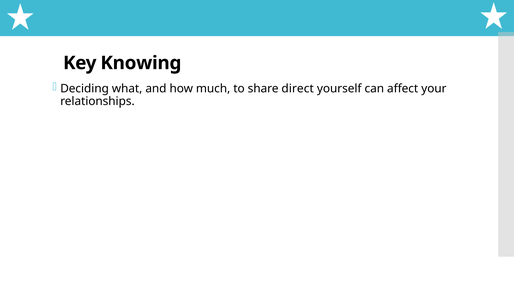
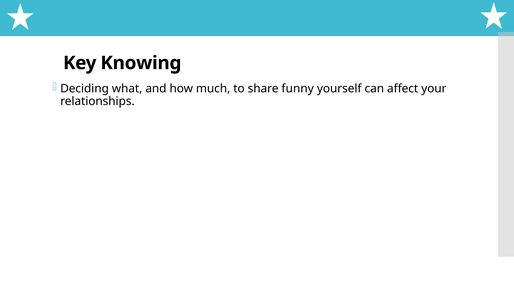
direct: direct -> funny
